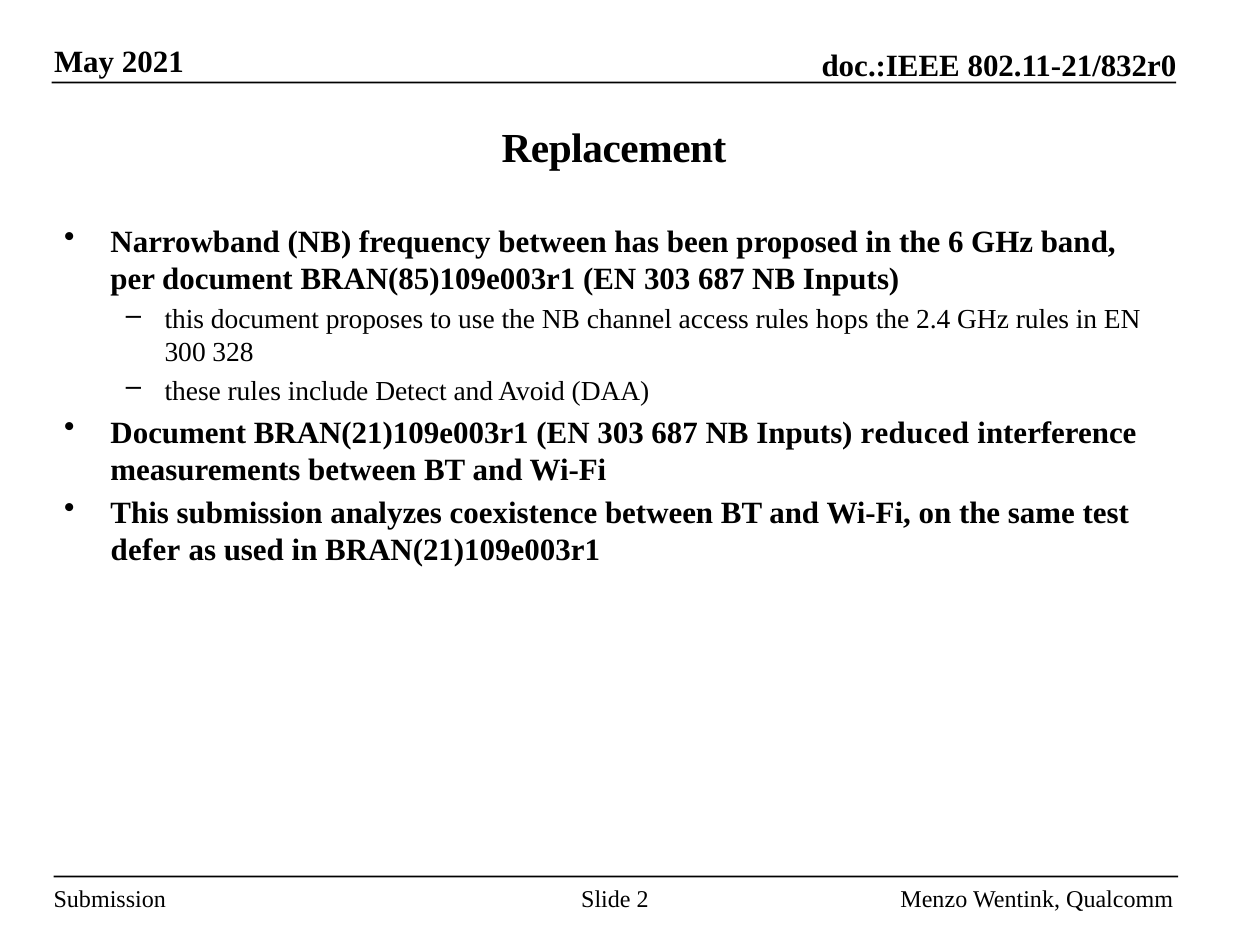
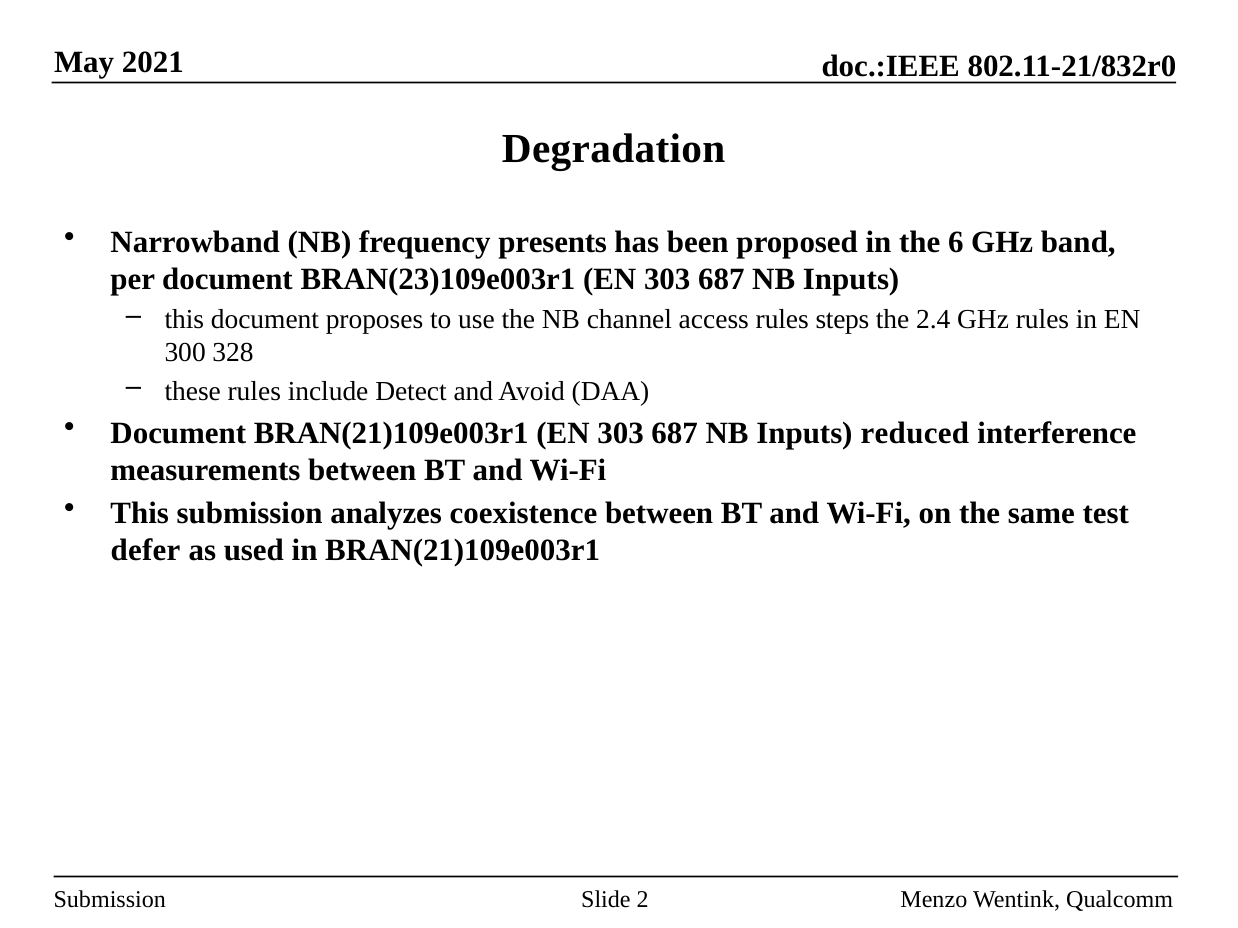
Replacement: Replacement -> Degradation
frequency between: between -> presents
BRAN(85)109e003r1: BRAN(85)109e003r1 -> BRAN(23)109e003r1
hops: hops -> steps
